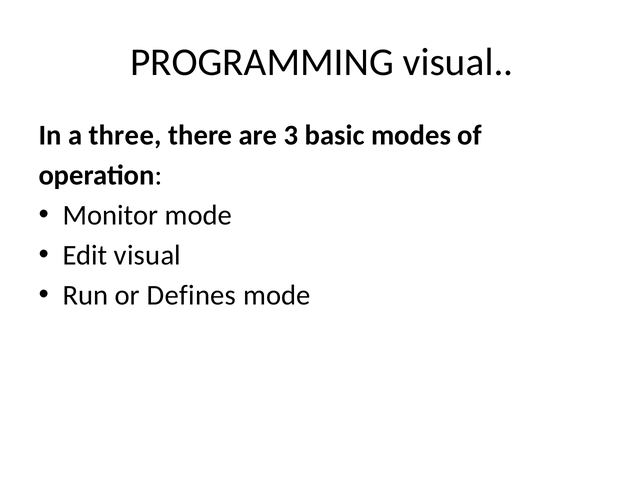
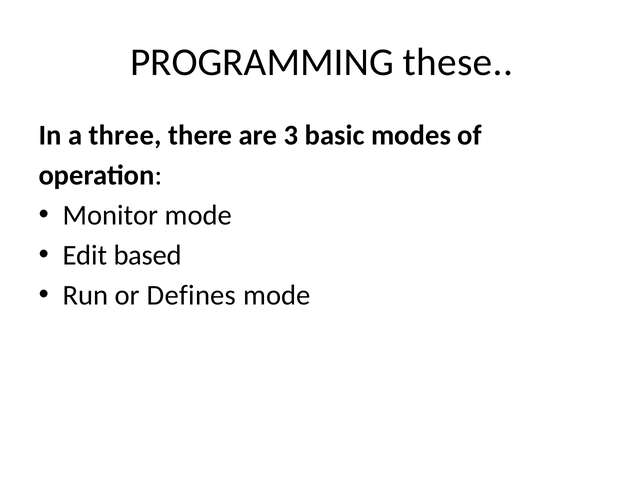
PROGRAMMING visual: visual -> these
Edit visual: visual -> based
